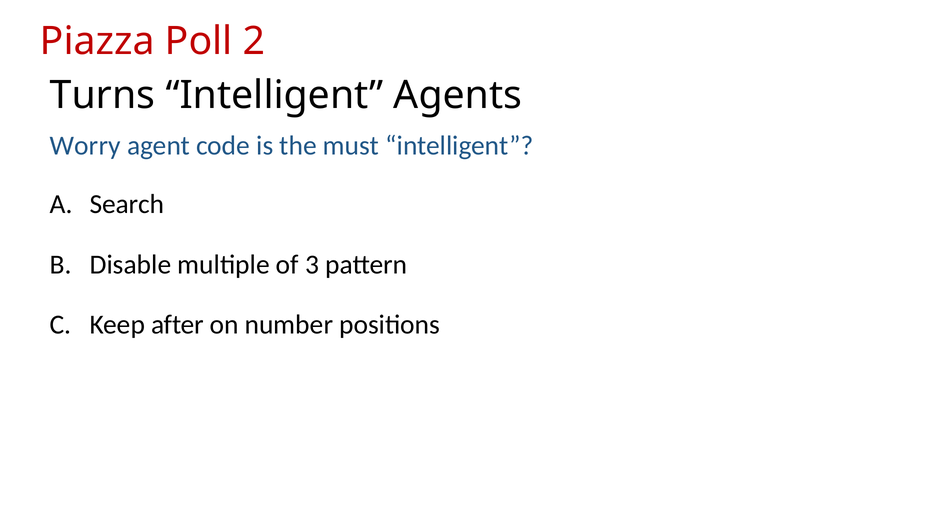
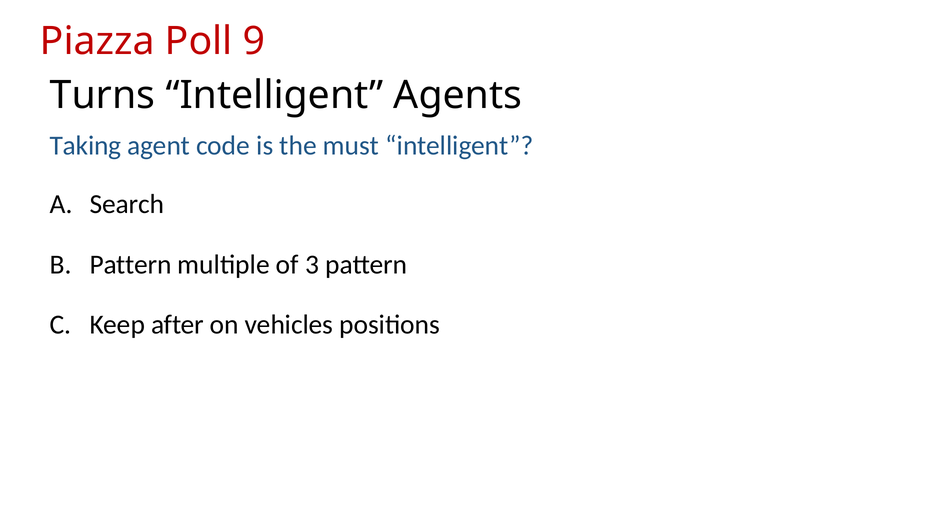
2: 2 -> 9
Worry: Worry -> Taking
Disable at (130, 265): Disable -> Pattern
number: number -> vehicles
